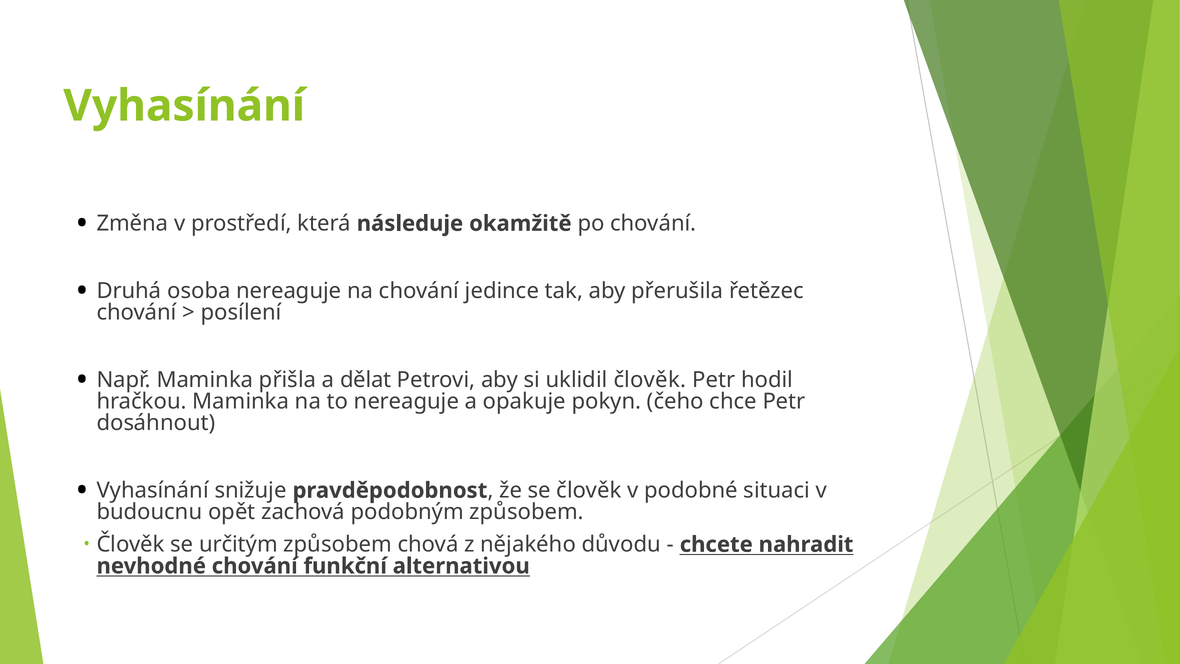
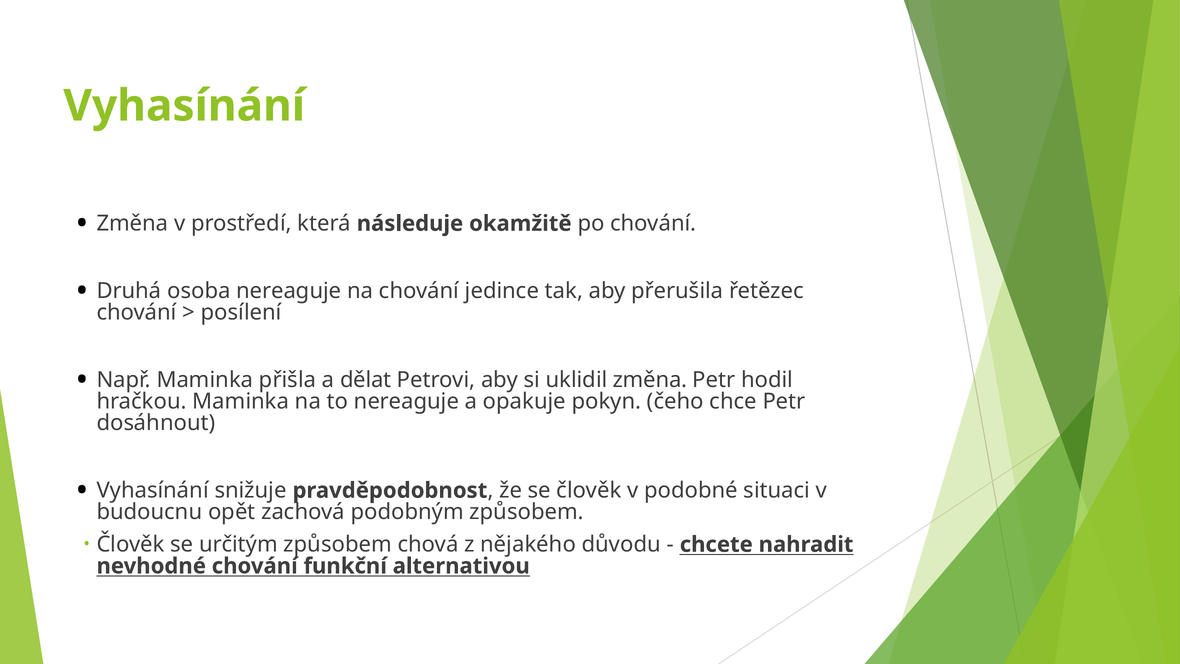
uklidil člověk: člověk -> změna
